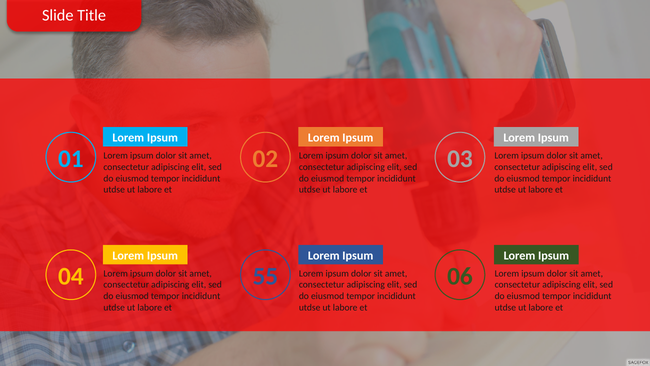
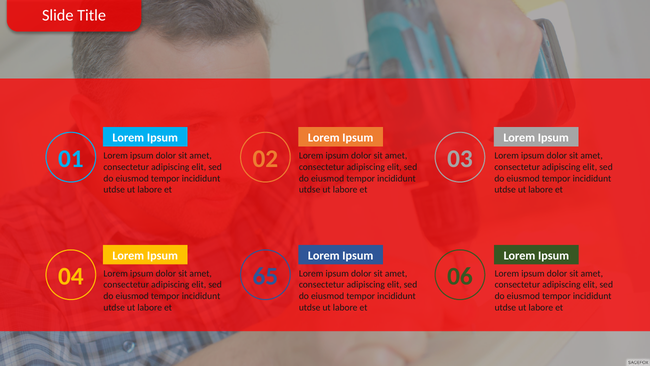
55: 55 -> 65
